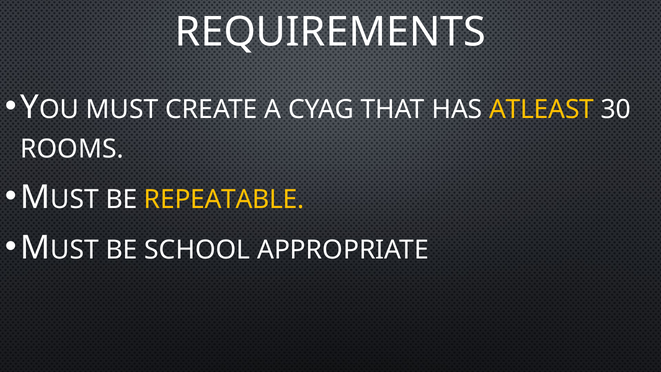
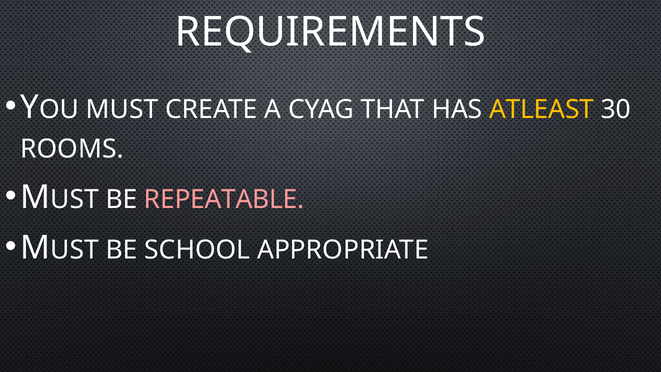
REPEATABLE colour: yellow -> pink
